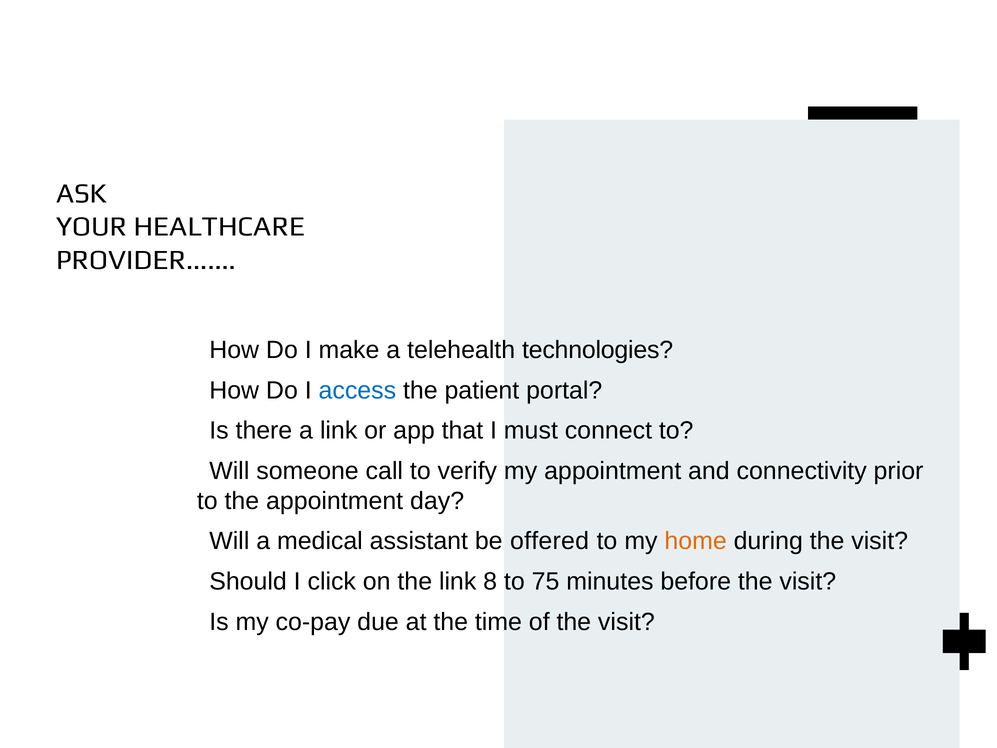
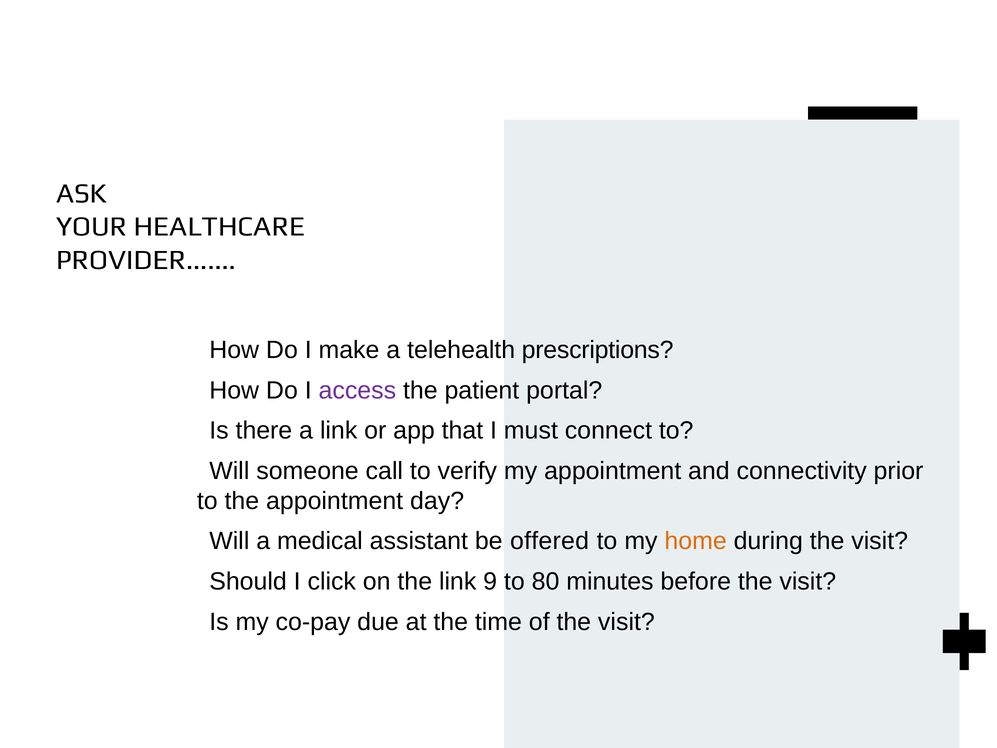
technologies: technologies -> prescriptions
access colour: blue -> purple
8: 8 -> 9
75: 75 -> 80
